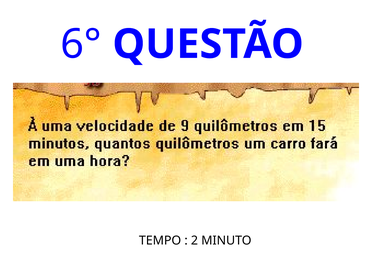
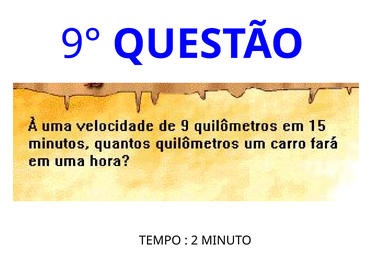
6°: 6° -> 9°
